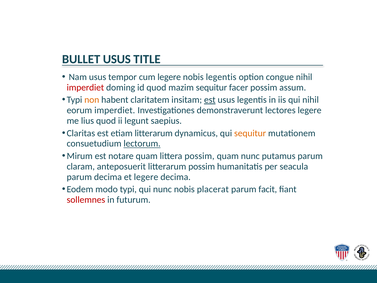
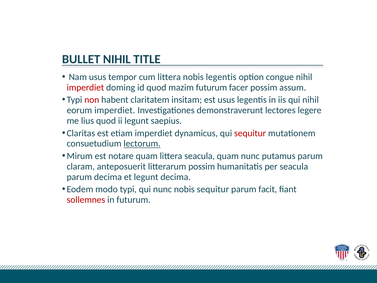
BULLET USUS: USUS -> NIHIL
cum legere: legere -> littera
mazim sequitur: sequitur -> futurum
non colour: orange -> red
est at (210, 100) underline: present -> none
etiam litterarum: litterarum -> imperdiet
sequitur at (250, 133) colour: orange -> red
littera possim: possim -> seacula
et legere: legere -> legunt
nobis placerat: placerat -> sequitur
